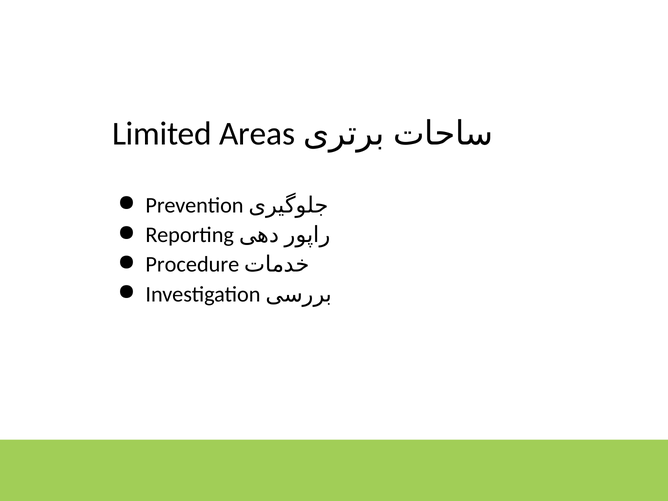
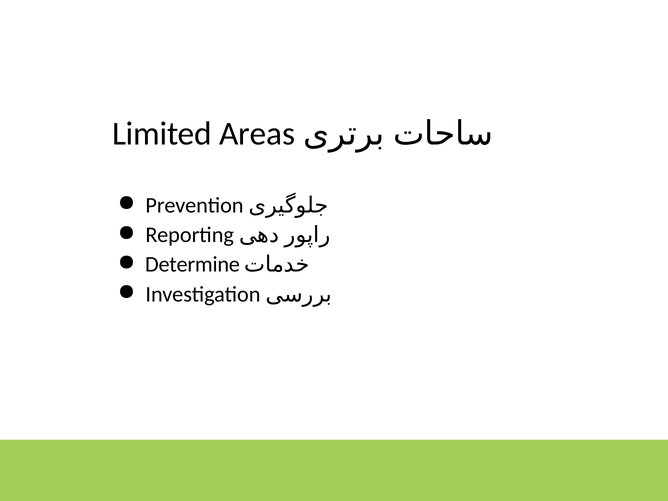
Procedure: Procedure -> Determine
